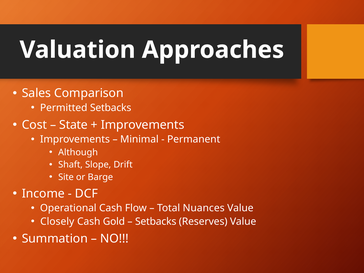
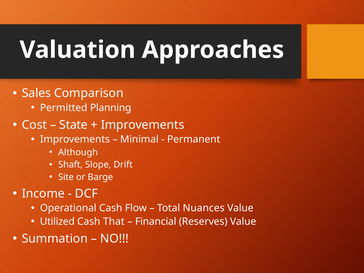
Permitted Setbacks: Setbacks -> Planning
Closely: Closely -> Utilized
Gold: Gold -> That
Setbacks at (156, 222): Setbacks -> Financial
